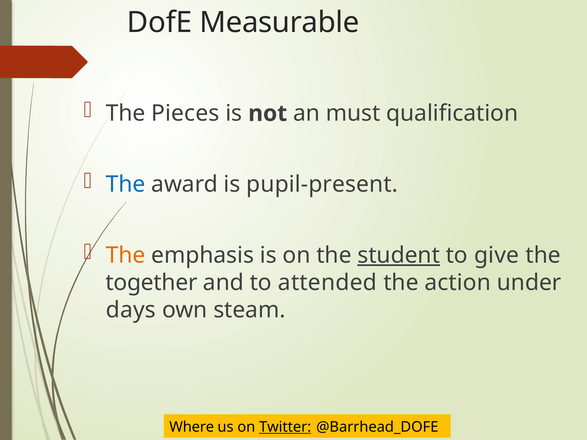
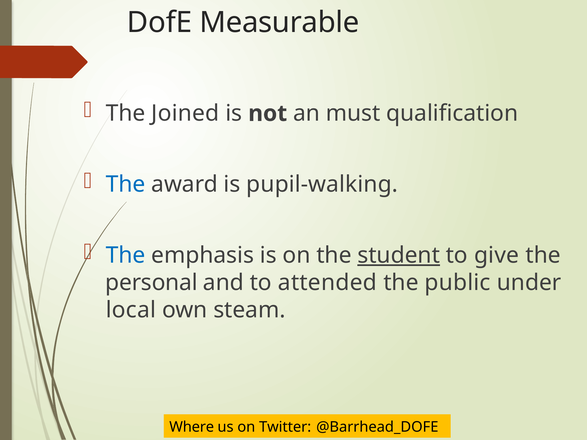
Pieces: Pieces -> Joined
pupil-present: pupil-present -> pupil-walking
The at (126, 255) colour: orange -> blue
together: together -> personal
action: action -> public
days: days -> local
Twitter underline: present -> none
